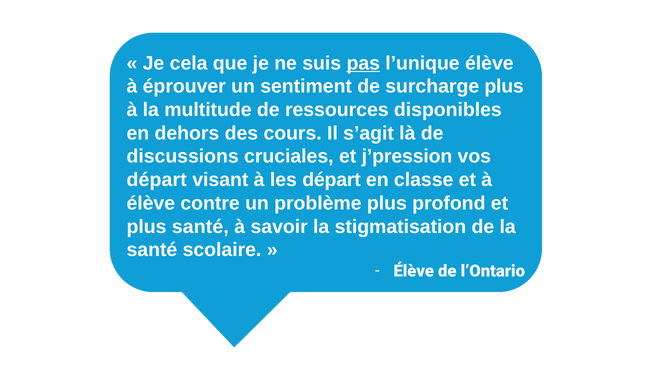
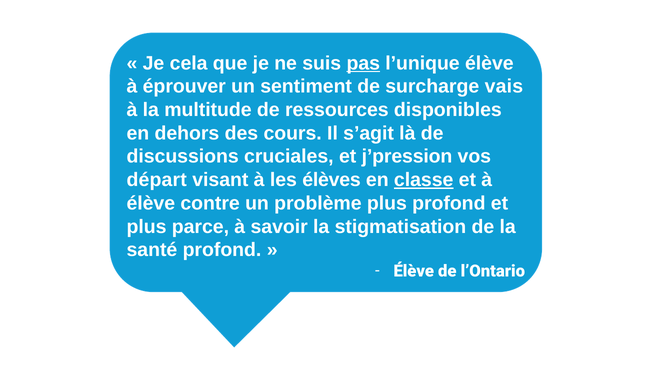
surcharge plus: plus -> vais
les départ: départ -> élèves
classe underline: none -> present
plus santé: santé -> parce
santé scolaire: scolaire -> profond
